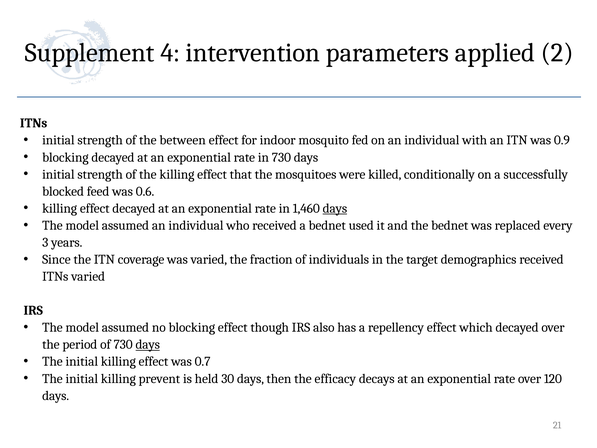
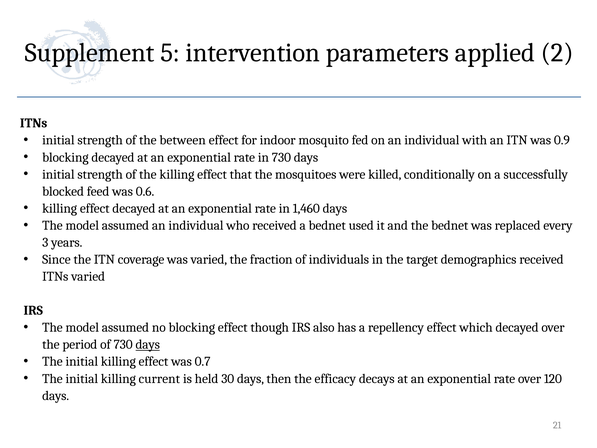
4: 4 -> 5
days at (335, 208) underline: present -> none
prevent: prevent -> current
